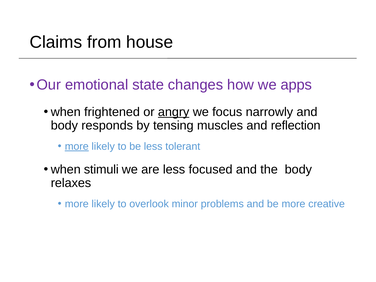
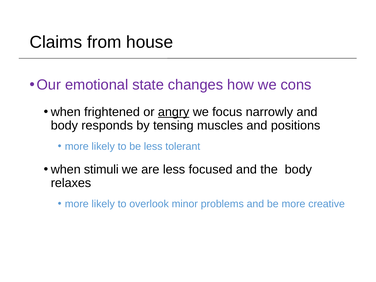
apps: apps -> cons
reflection: reflection -> positions
more at (77, 146) underline: present -> none
